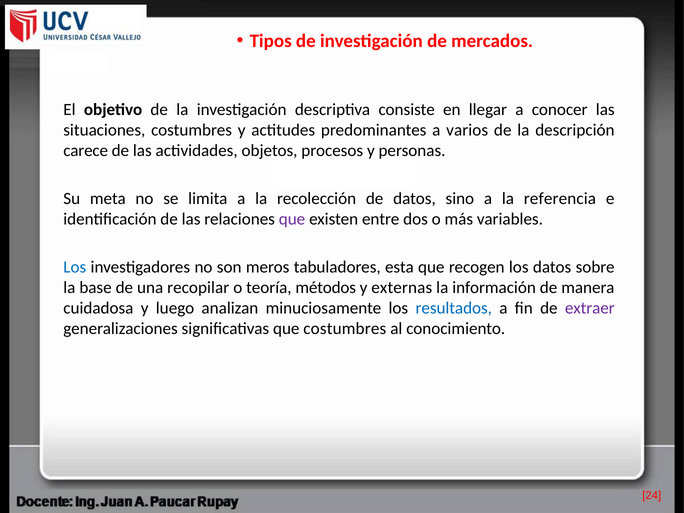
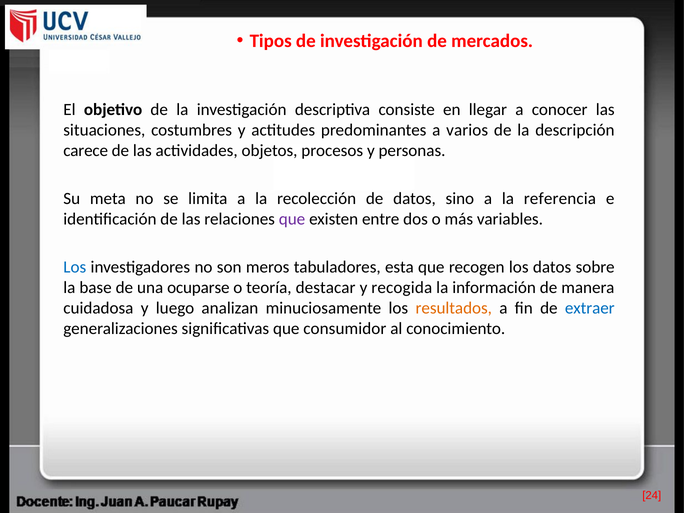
recopilar: recopilar -> ocuparse
métodos: métodos -> destacar
externas: externas -> recogida
resultados colour: blue -> orange
extraer colour: purple -> blue
que costumbres: costumbres -> consumidor
